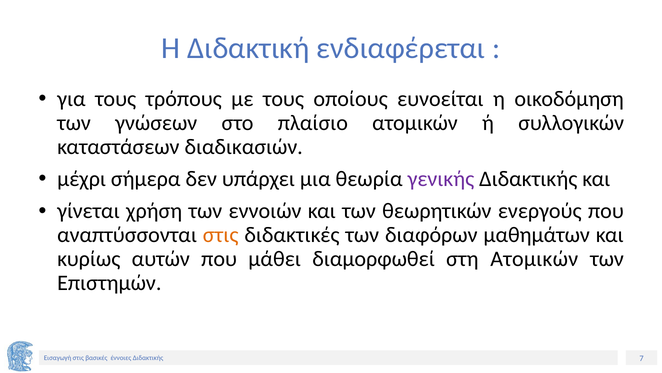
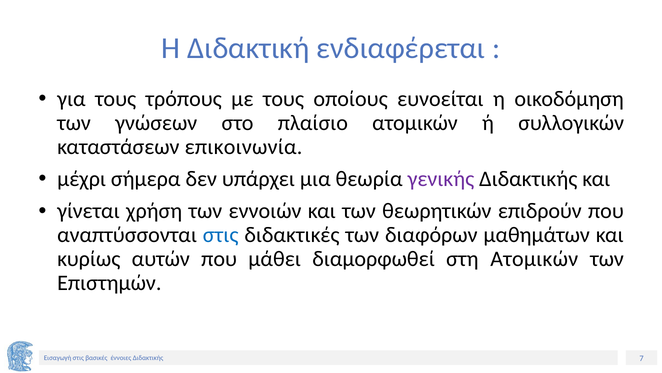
διαδικασιών: διαδικασιών -> επικοινωνία
ενεργούς: ενεργούς -> επιδρούν
στις at (221, 235) colour: orange -> blue
